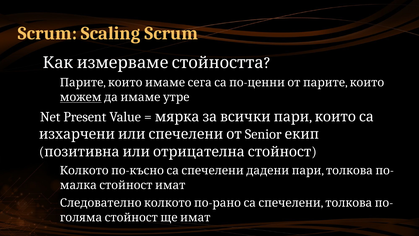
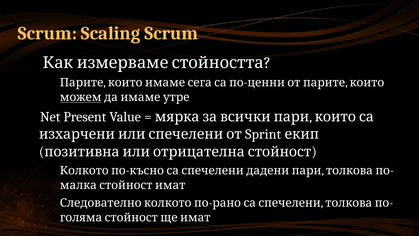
Senior: Senior -> Sprint
